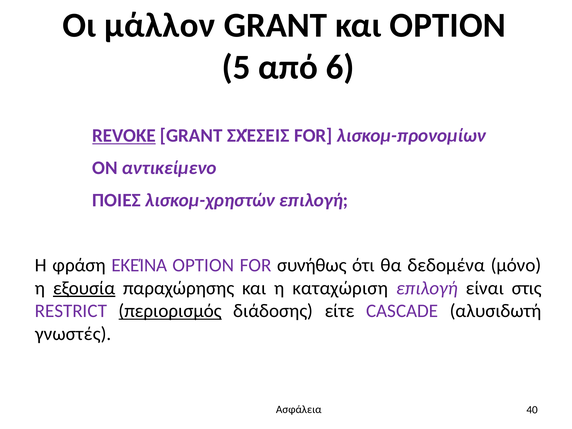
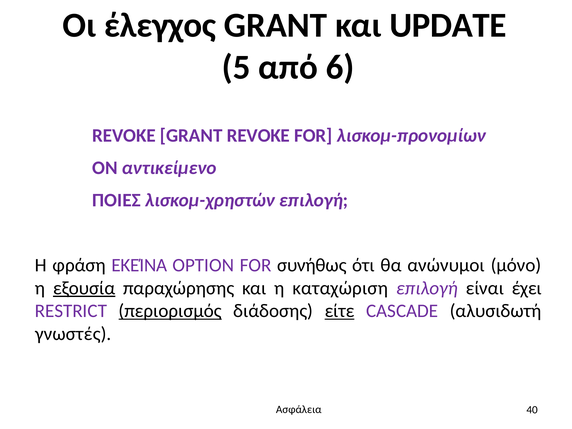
μάλλον: μάλλον -> έλεγχος
και OPTION: OPTION -> UPDATE
REVOKE at (124, 136) underline: present -> none
GRANT ΣΧΈΣΕΙΣ: ΣΧΈΣΕΙΣ -> REVOKE
δεδομένα: δεδομένα -> ανώνυμοι
στις: στις -> έχει
είτε underline: none -> present
